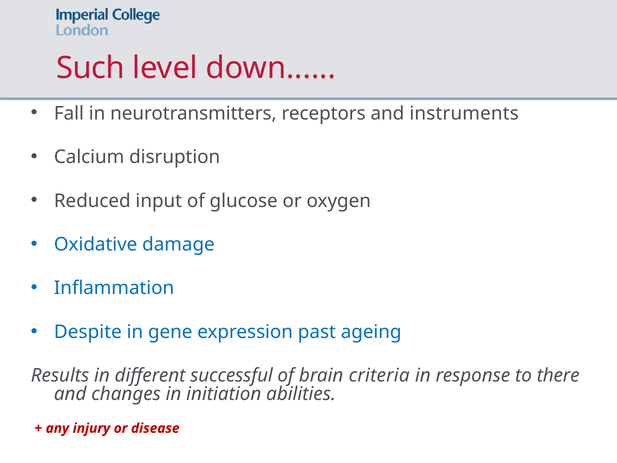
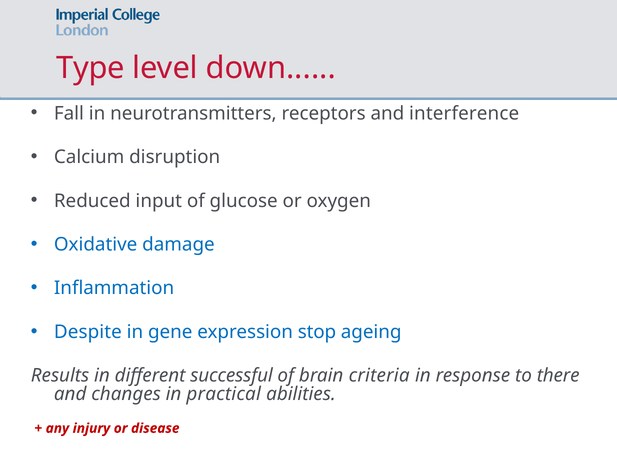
Such: Such -> Type
instruments: instruments -> interference
past: past -> stop
initiation: initiation -> practical
